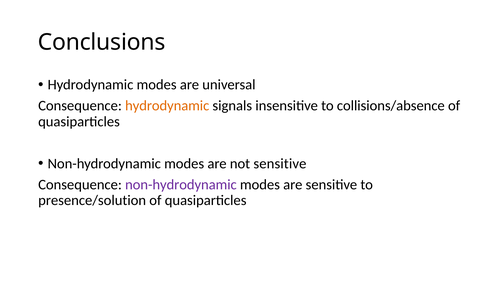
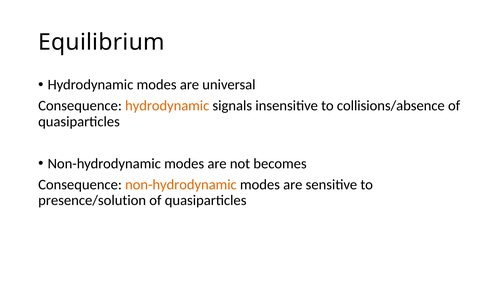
Conclusions: Conclusions -> Equilibrium
not sensitive: sensitive -> becomes
non-hydrodynamic at (181, 185) colour: purple -> orange
